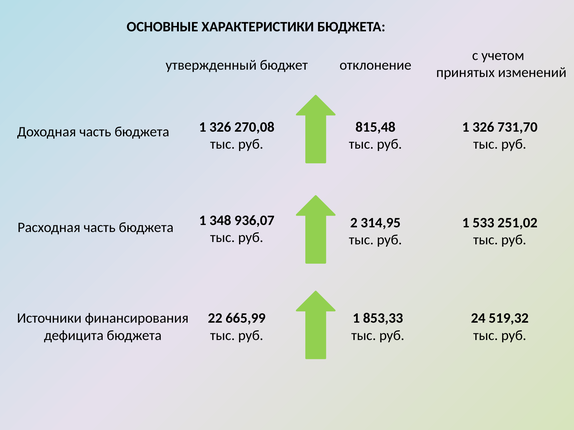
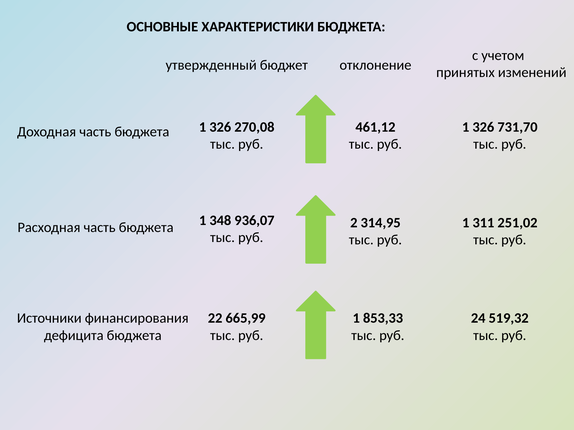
815,48: 815,48 -> 461,12
533: 533 -> 311
